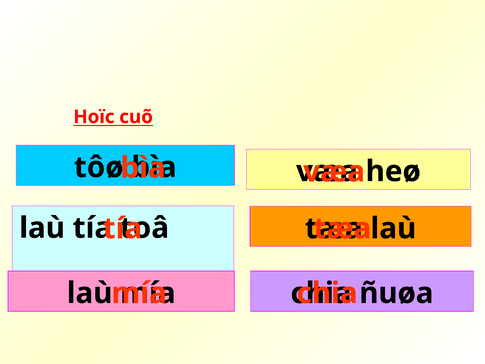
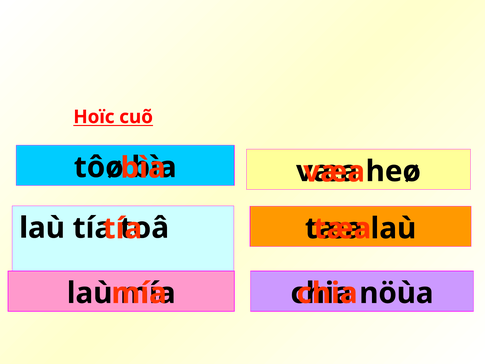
ñuøa: ñuøa -> nöùa
